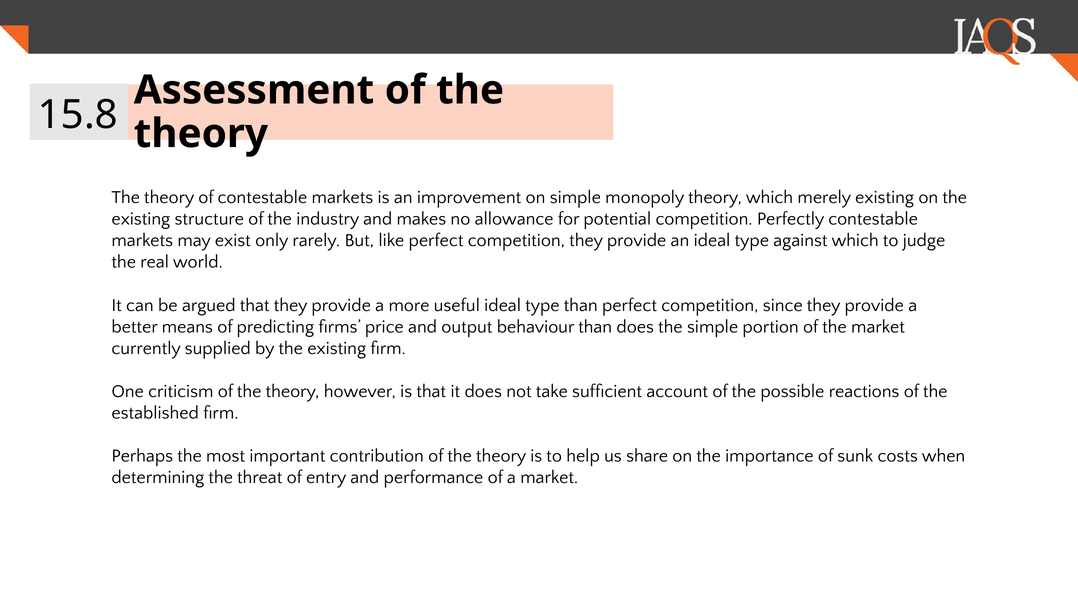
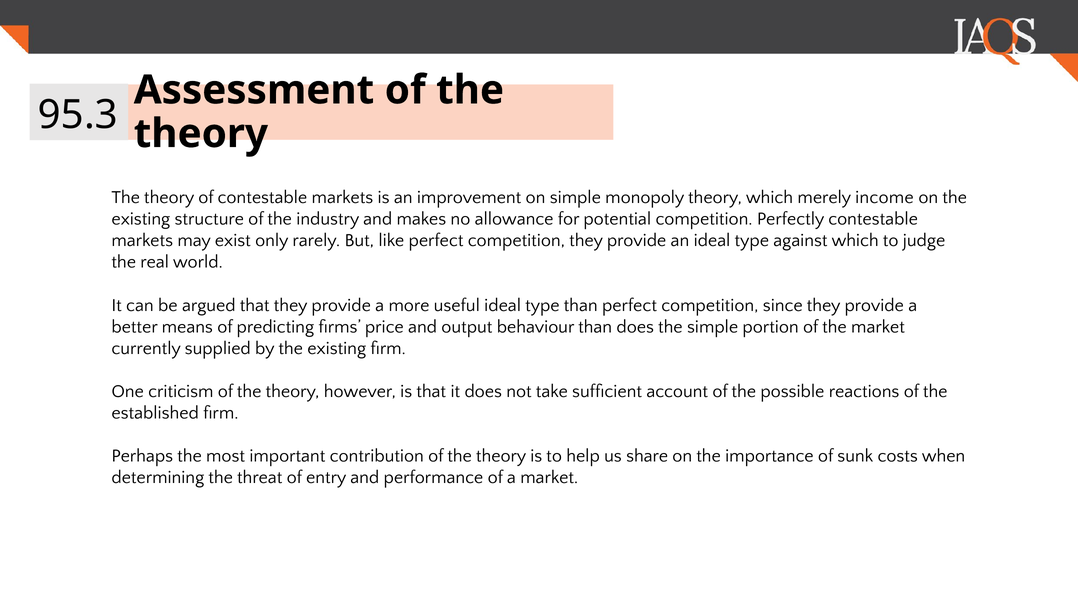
15.8: 15.8 -> 95.3
merely existing: existing -> income
